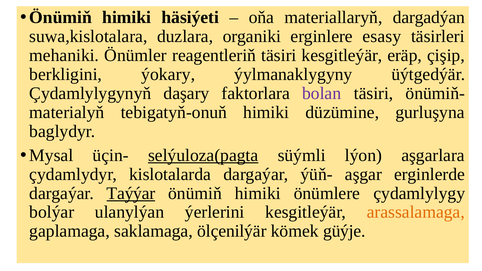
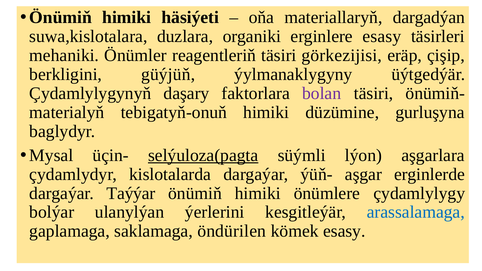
täsiri kesgitleýär: kesgitleýär -> görkezijisi
ýokary: ýokary -> güýjüň
Taýýar underline: present -> none
arassalamaga colour: orange -> blue
ölçenilýär: ölçenilýär -> öndürilen
kömek güýje: güýje -> esasy
